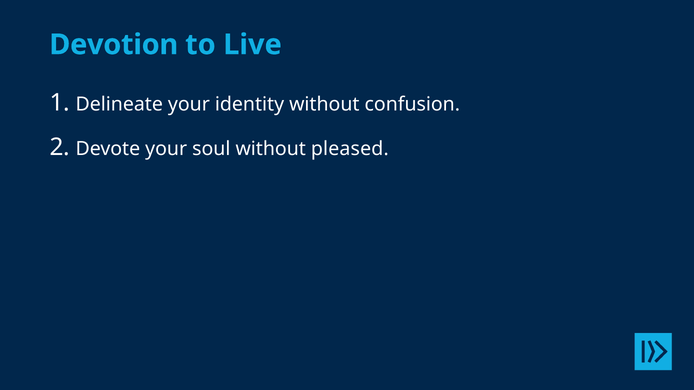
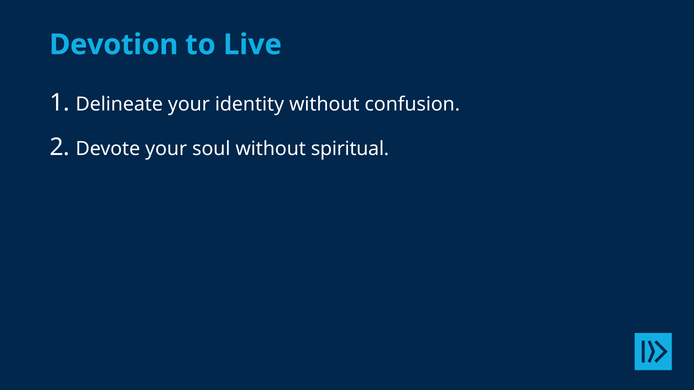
pleased: pleased -> spiritual
